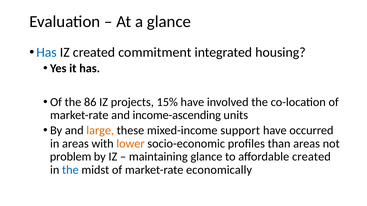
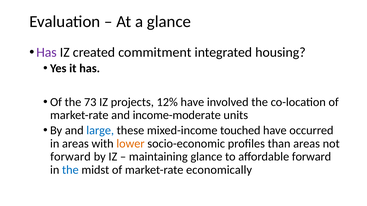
Has at (47, 52) colour: blue -> purple
86: 86 -> 73
15%: 15% -> 12%
income-ascending: income-ascending -> income-moderate
large colour: orange -> blue
support: support -> touched
problem at (71, 157): problem -> forward
affordable created: created -> forward
